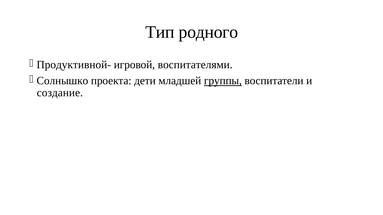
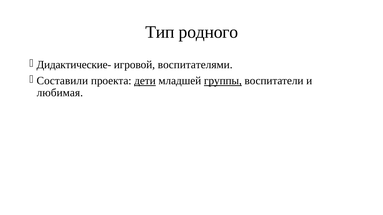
Продуктивной-: Продуктивной- -> Дидактические-
Солнышко: Солнышко -> Составили
дети underline: none -> present
создание: создание -> любимая
